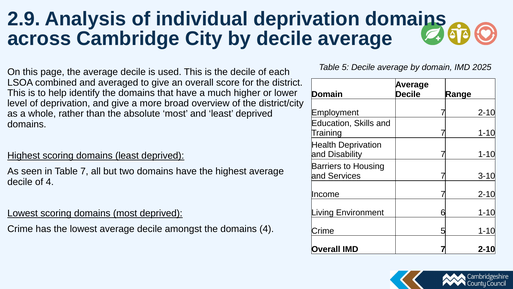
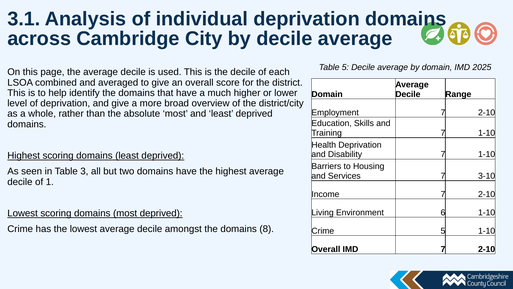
2.9: 2.9 -> 3.1
Table 7: 7 -> 3
of 4: 4 -> 1
domains 4: 4 -> 8
